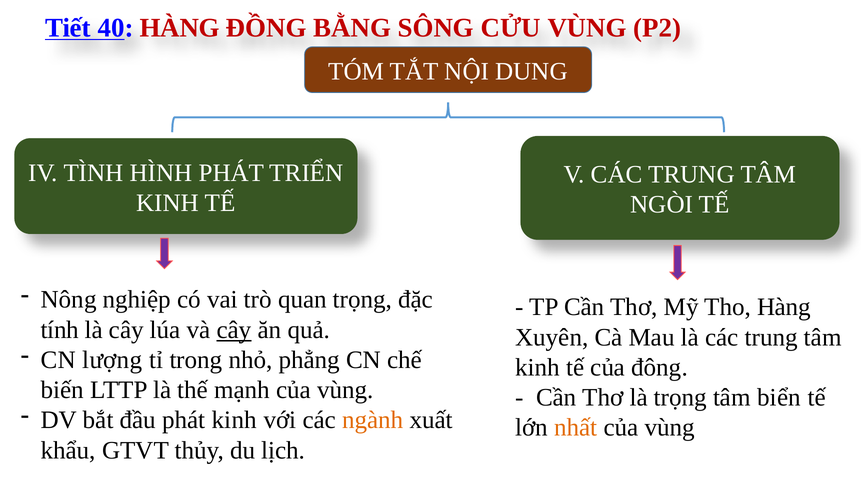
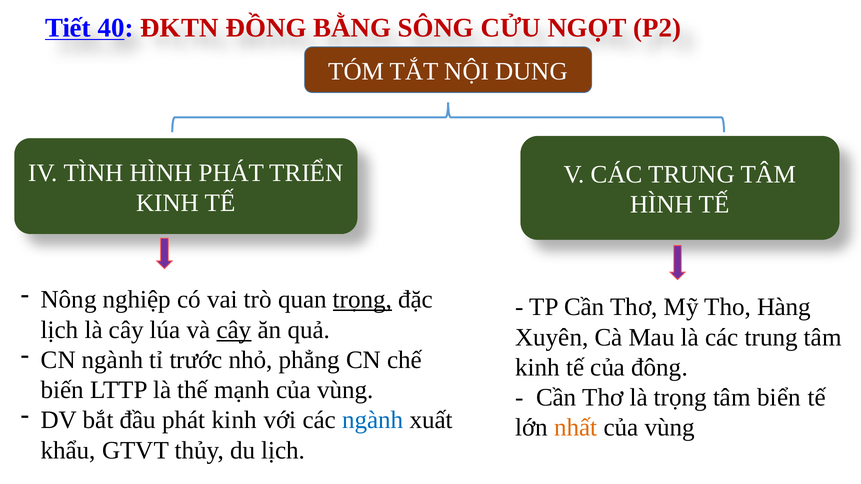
40 HÀNG: HÀNG -> ĐKTN
CỬU VÙNG: VÙNG -> NGỌT
NGÒI at (662, 205): NGÒI -> HÌNH
trọng at (363, 300) underline: none -> present
tính at (60, 330): tính -> lịch
CN lượng: lượng -> ngành
trong: trong -> trước
ngành at (373, 420) colour: orange -> blue
